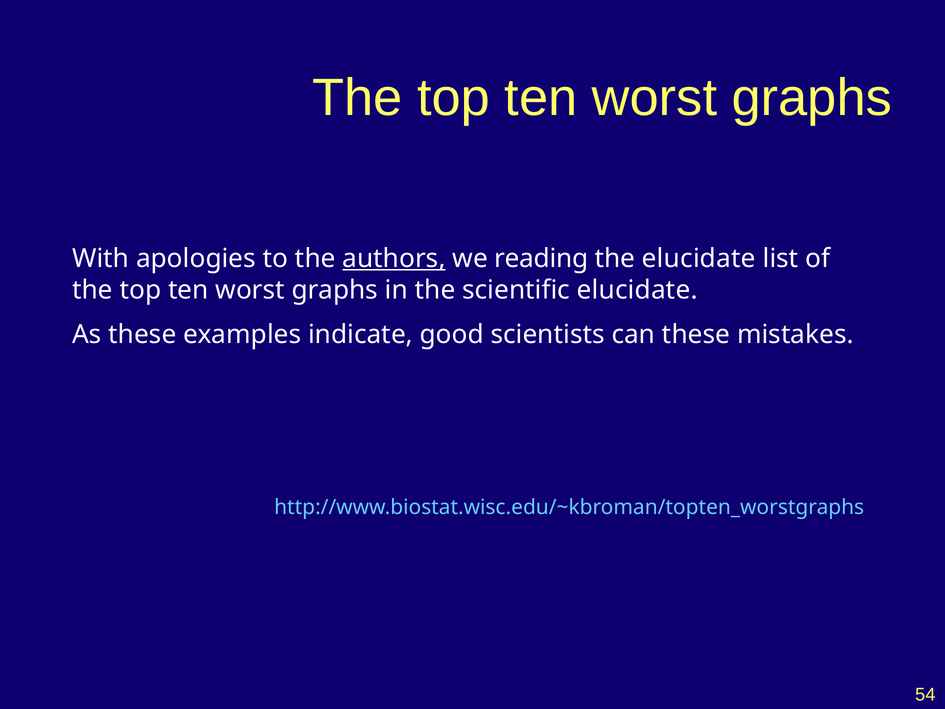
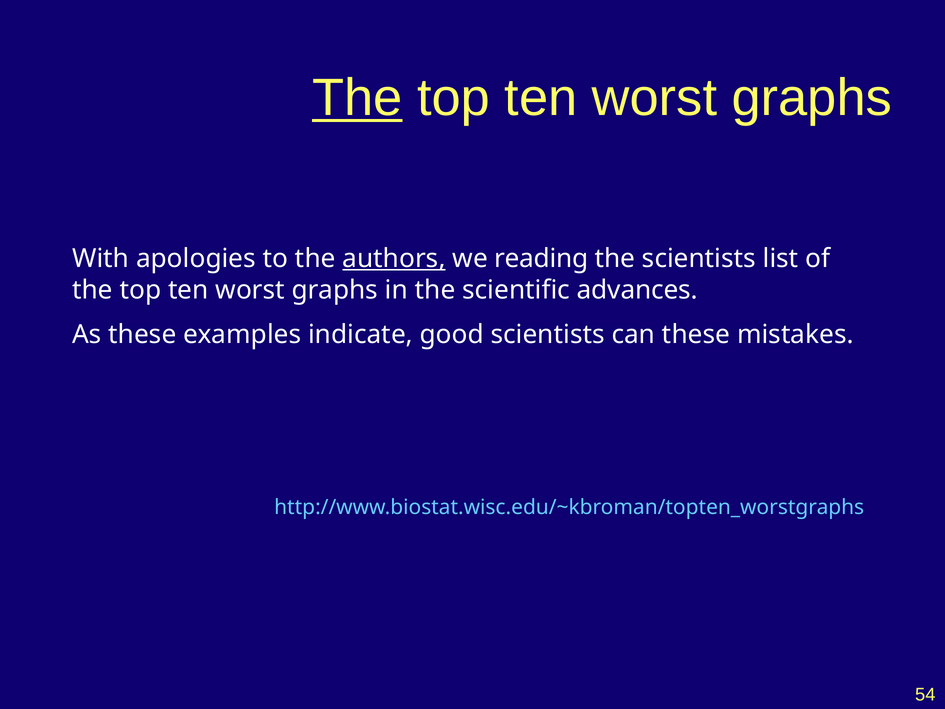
The at (357, 98) underline: none -> present
the elucidate: elucidate -> scientists
scientific elucidate: elucidate -> advances
